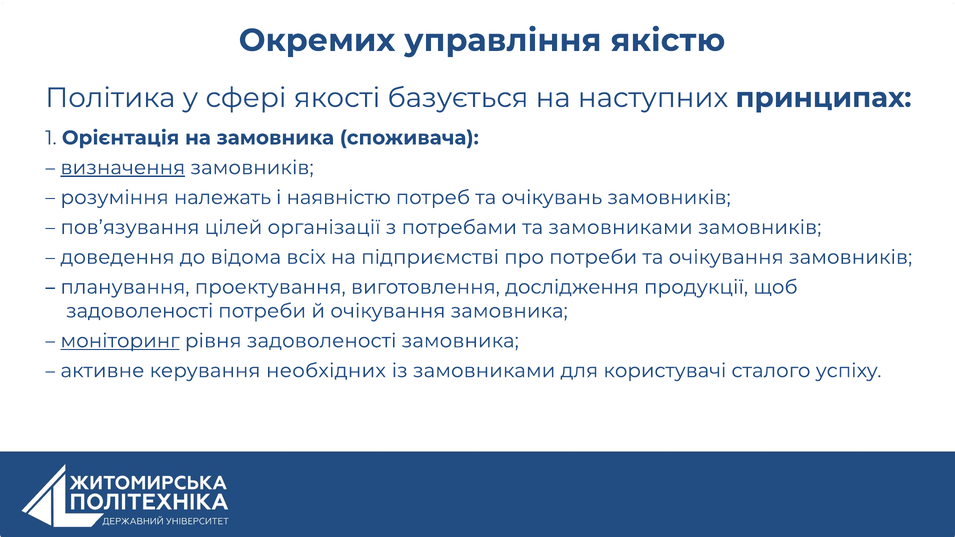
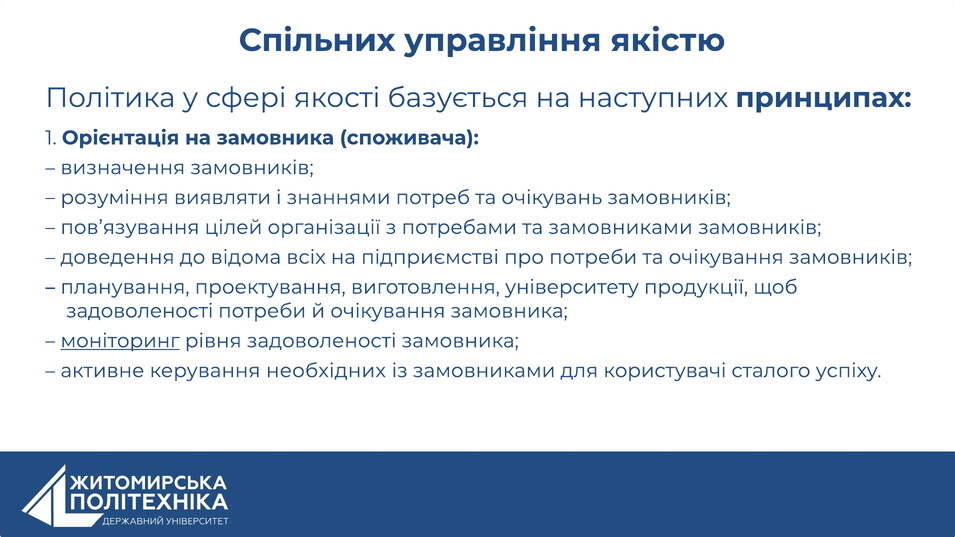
Окремих: Окремих -> Спільних
визначення underline: present -> none
належать: належать -> виявляти
наявністю: наявністю -> знаннями
дослідження: дослідження -> університету
